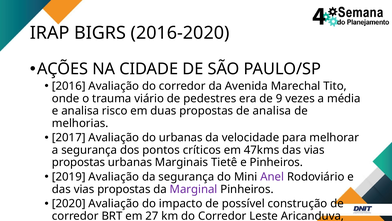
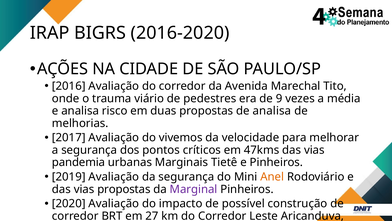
do urbanas: urbanas -> vivemos
propostas at (78, 162): propostas -> pandemia
Anel colour: purple -> orange
